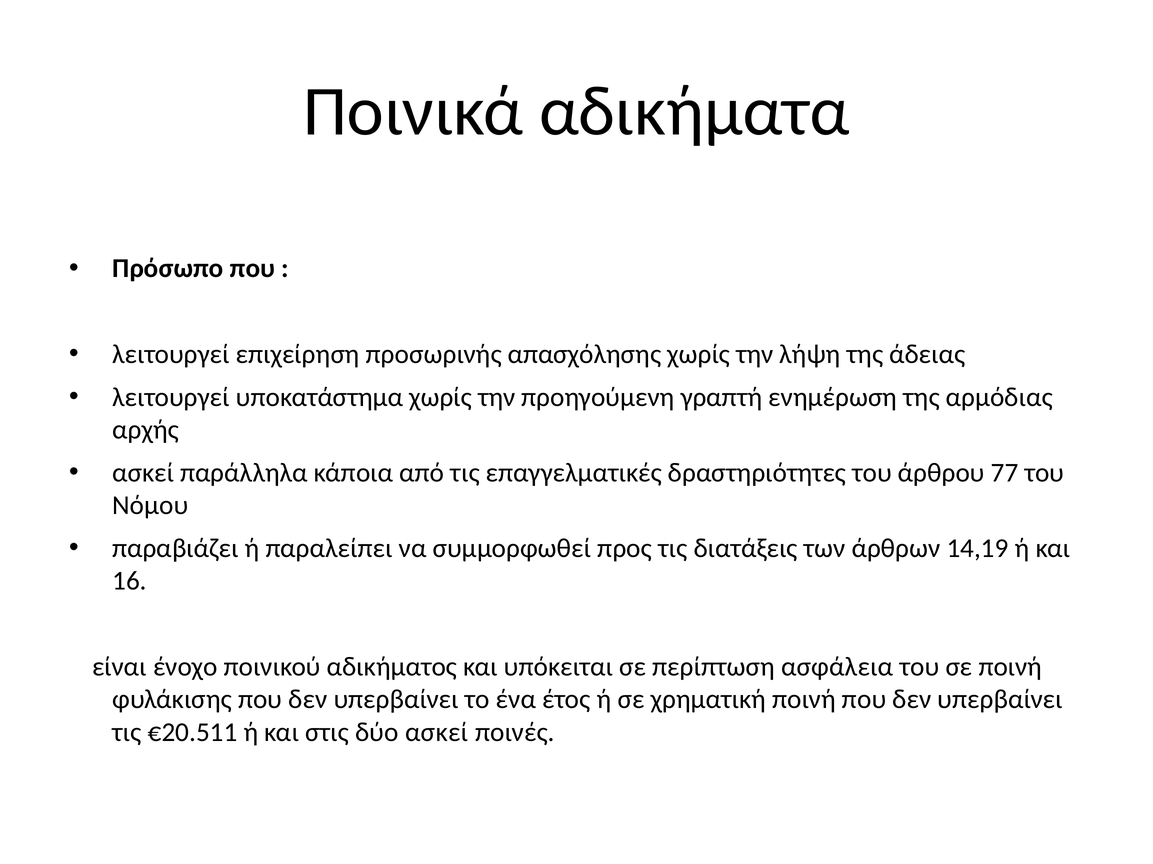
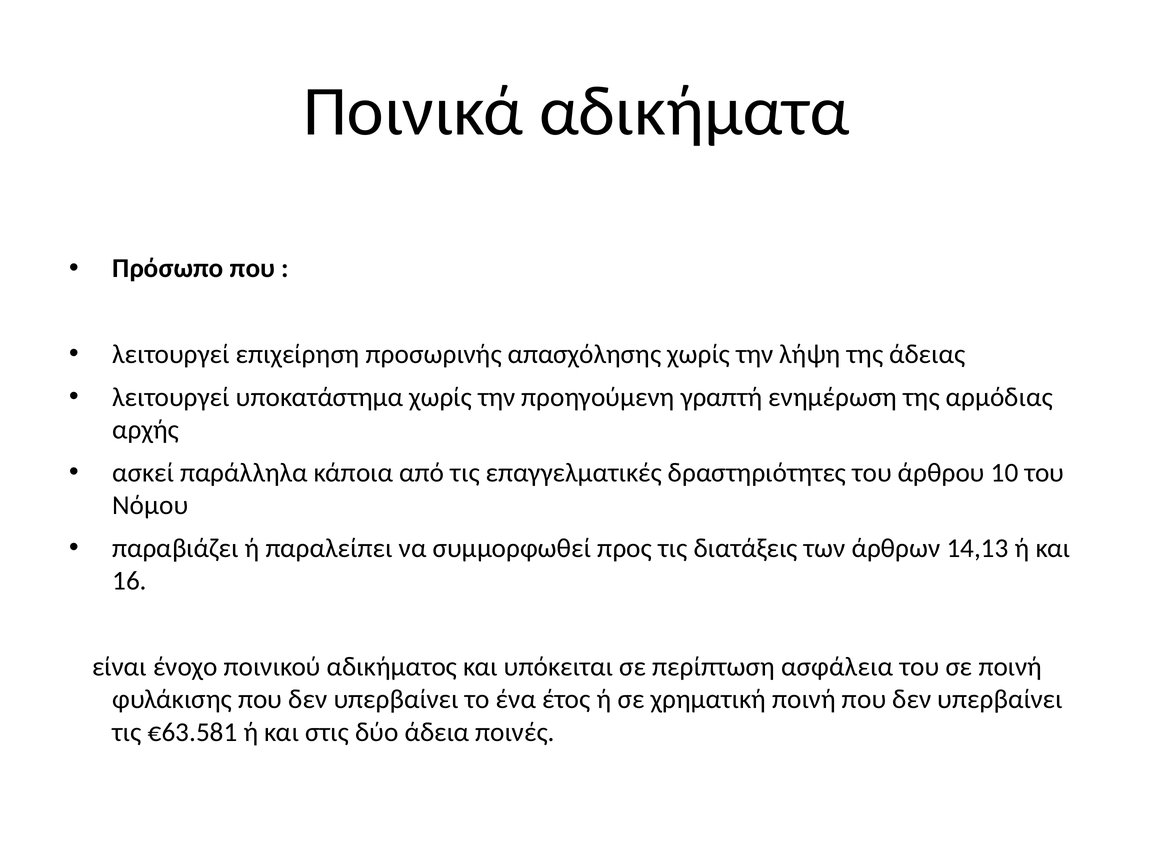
77: 77 -> 10
14,19: 14,19 -> 14,13
€20.511: €20.511 -> €63.581
δύο ασκεί: ασκεί -> άδεια
